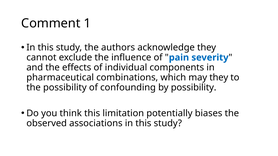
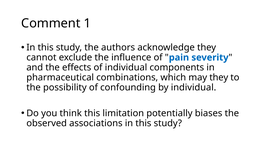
by possibility: possibility -> individual
